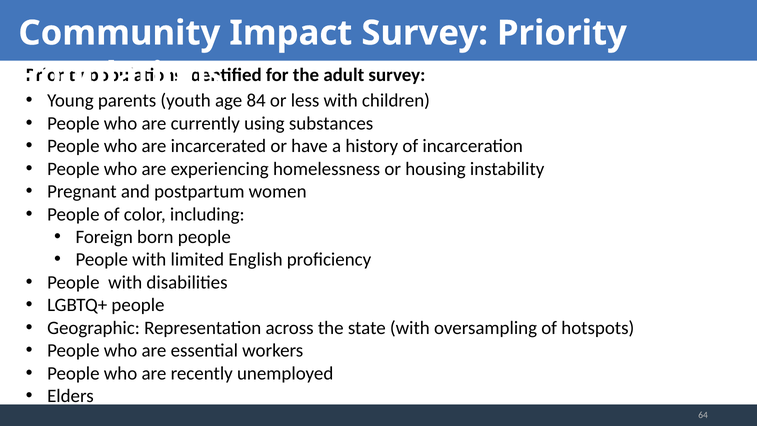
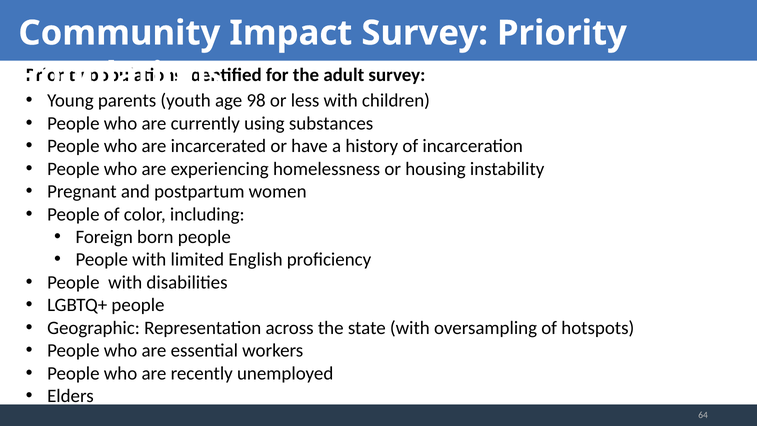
84: 84 -> 98
